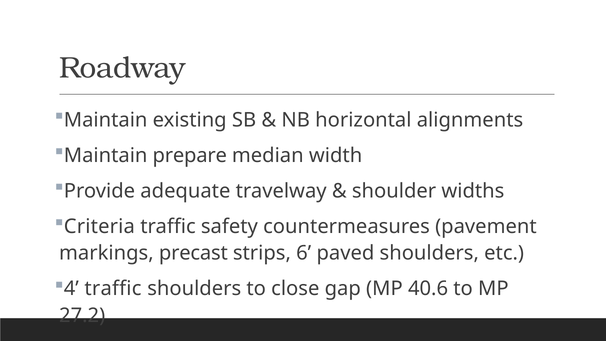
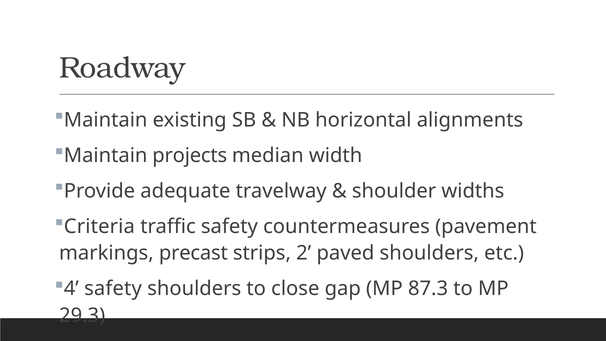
prepare: prepare -> projects
6: 6 -> 2
4 traffic: traffic -> safety
40.6: 40.6 -> 87.3
27.2: 27.2 -> 29.3
